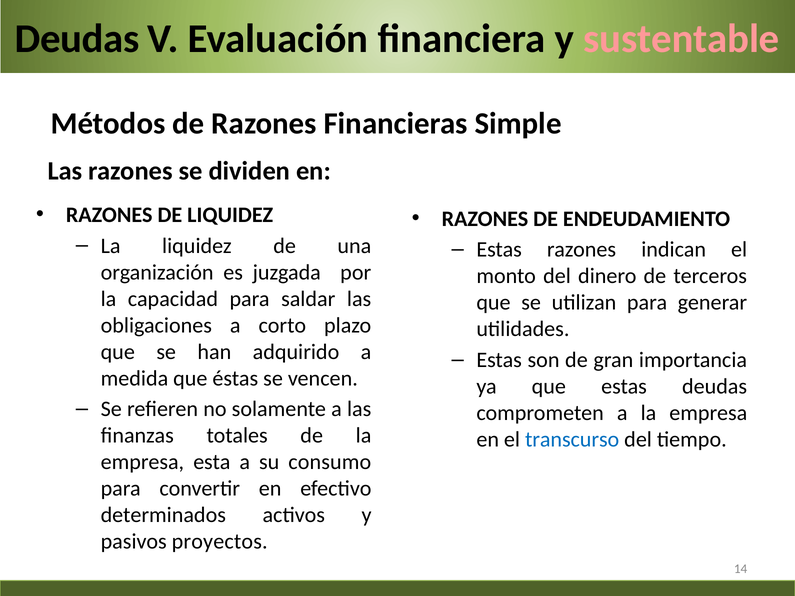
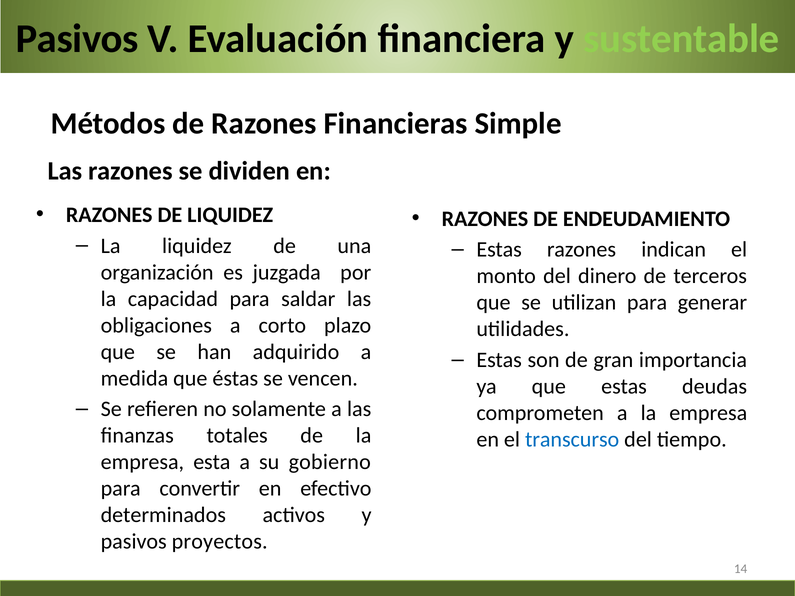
Deudas at (77, 39): Deudas -> Pasivos
sustentable colour: pink -> light green
consumo: consumo -> gobierno
